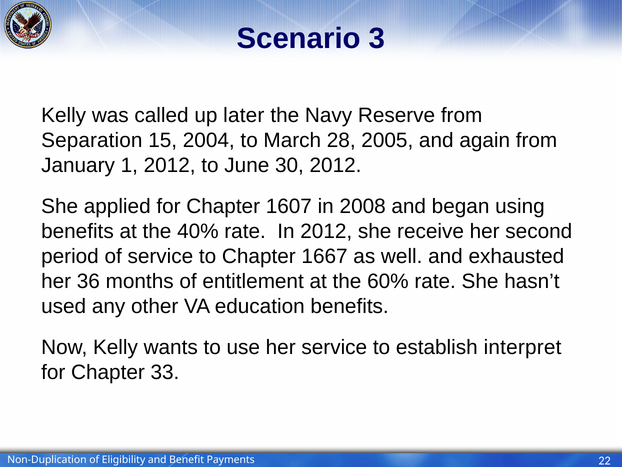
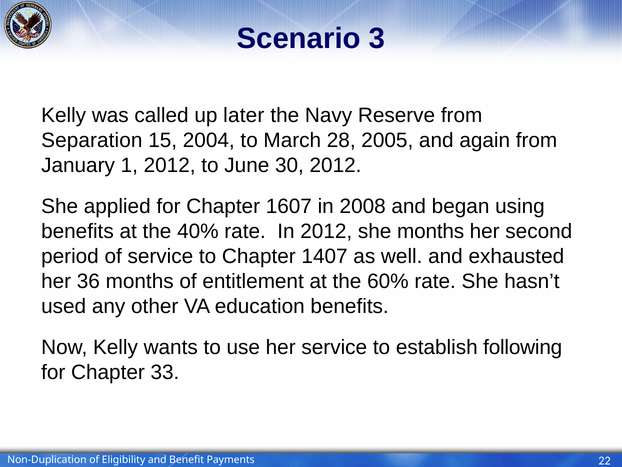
she receive: receive -> months
1667: 1667 -> 1407
interpret: interpret -> following
